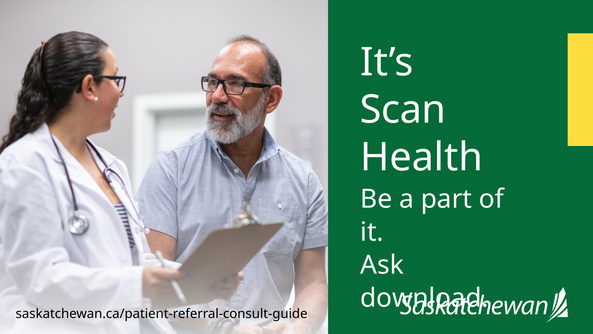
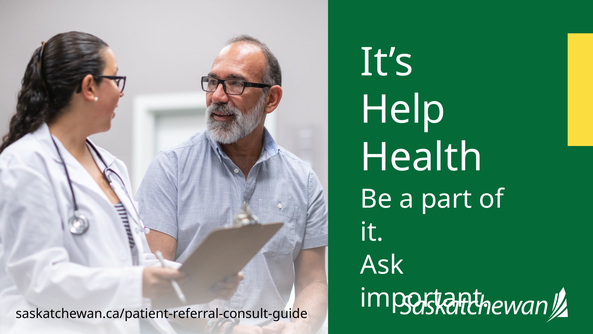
Scan: Scan -> Help
download: download -> important
